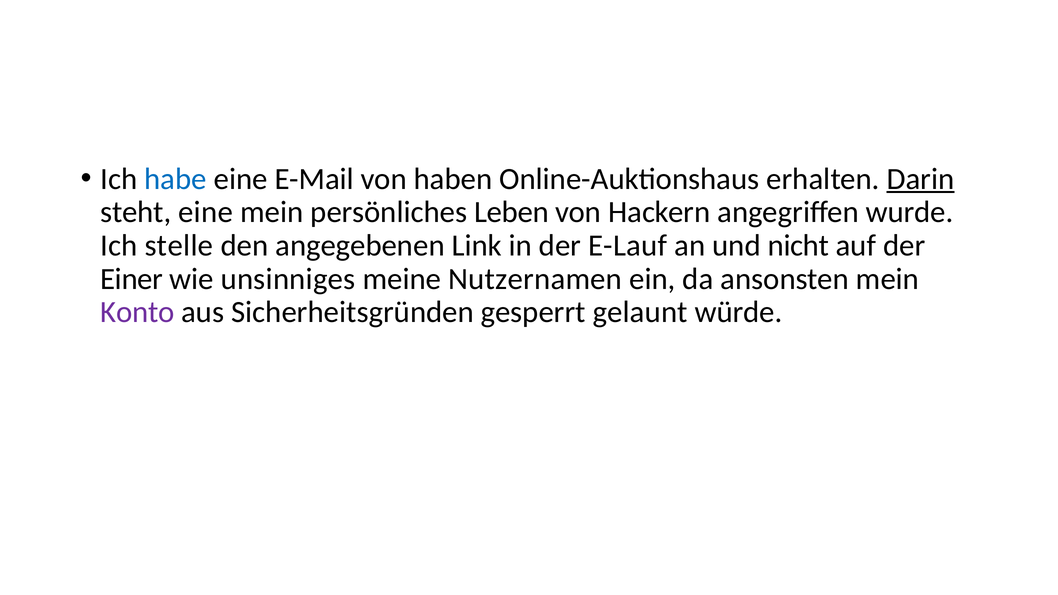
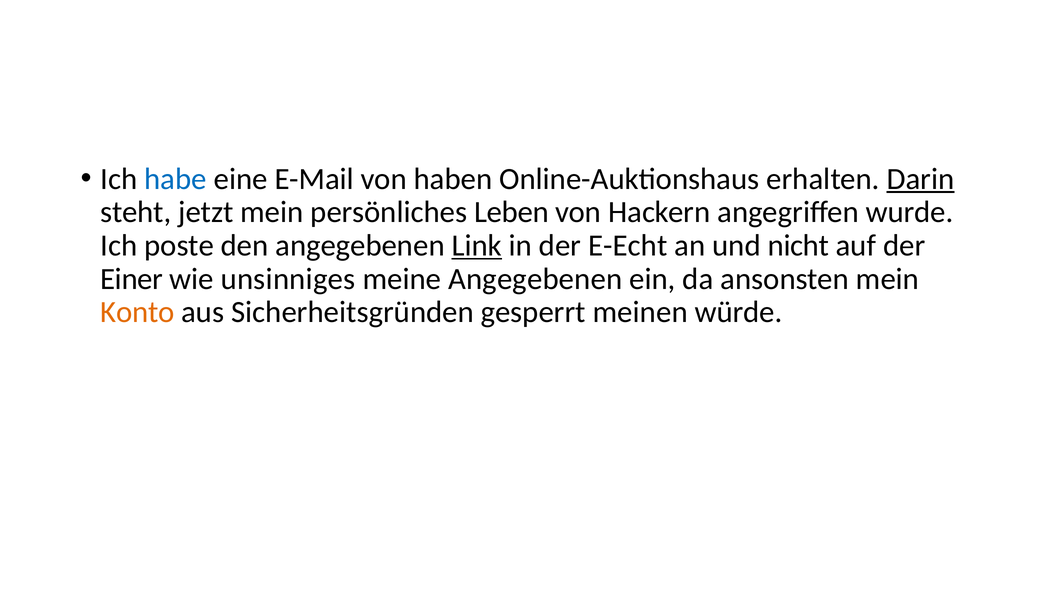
steht eine: eine -> jetzt
stelle: stelle -> poste
Link underline: none -> present
E-Lauf: E-Lauf -> E-Echt
meine Nutzernamen: Nutzernamen -> Angegebenen
Konto colour: purple -> orange
gelaunt: gelaunt -> meinen
